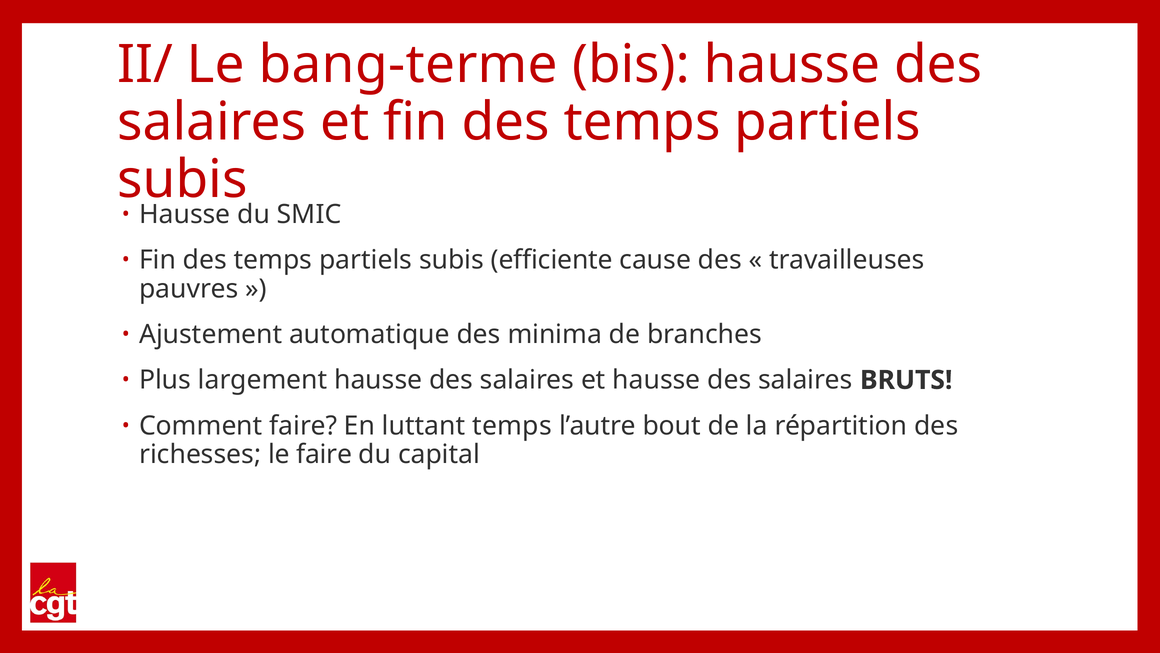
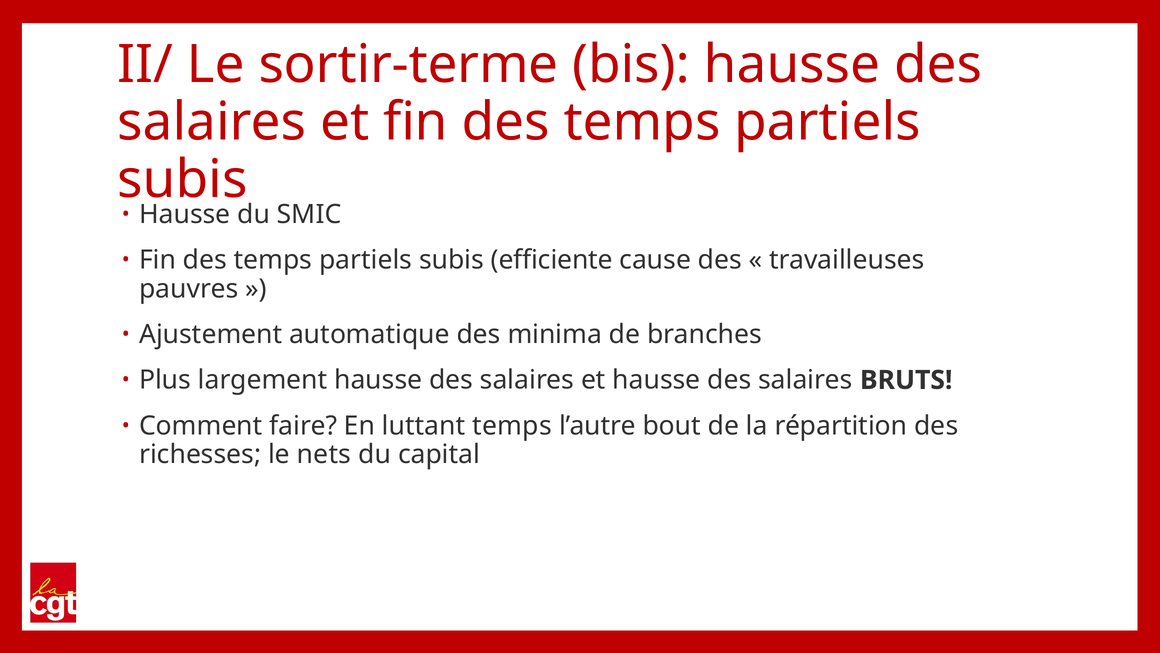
bang-terme: bang-terme -> sortir-terme
le faire: faire -> nets
